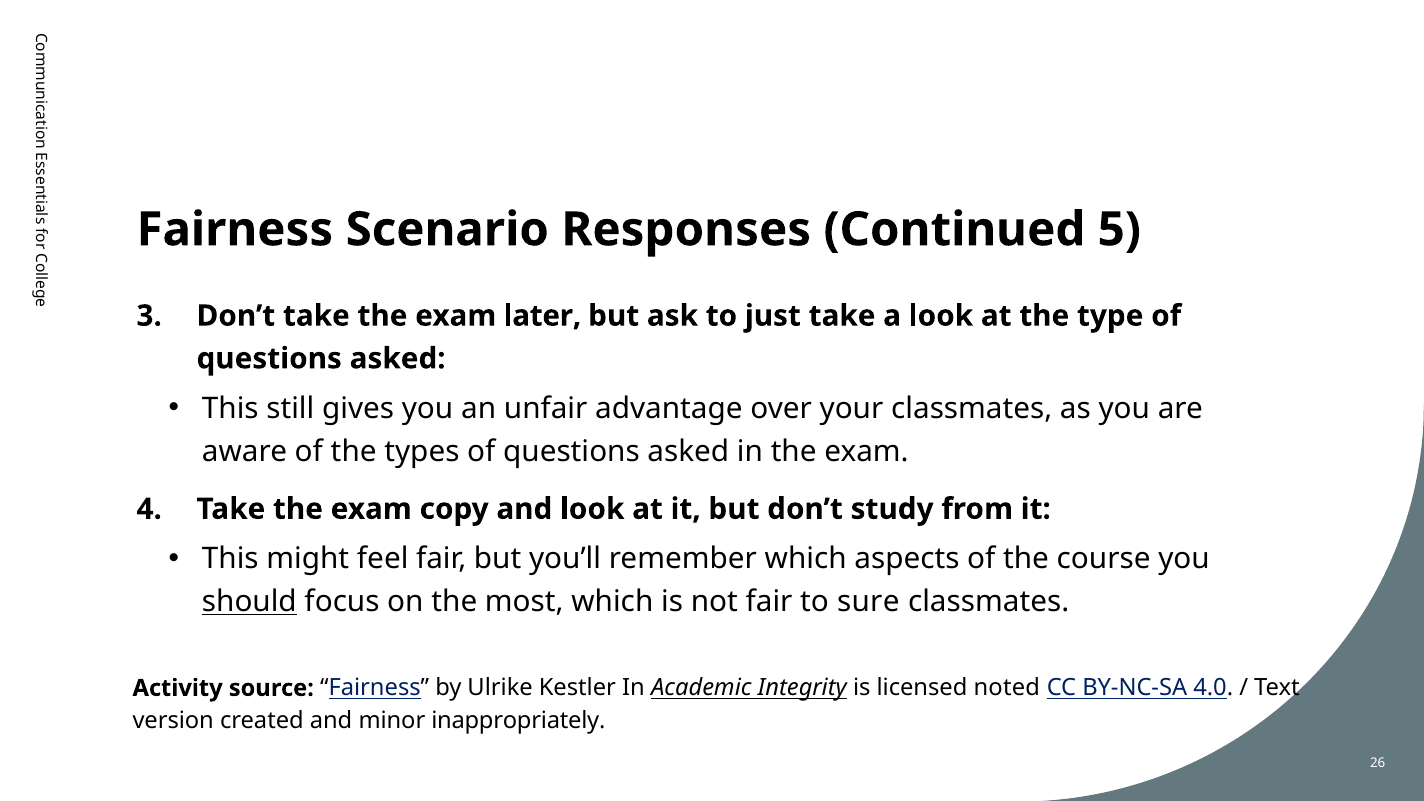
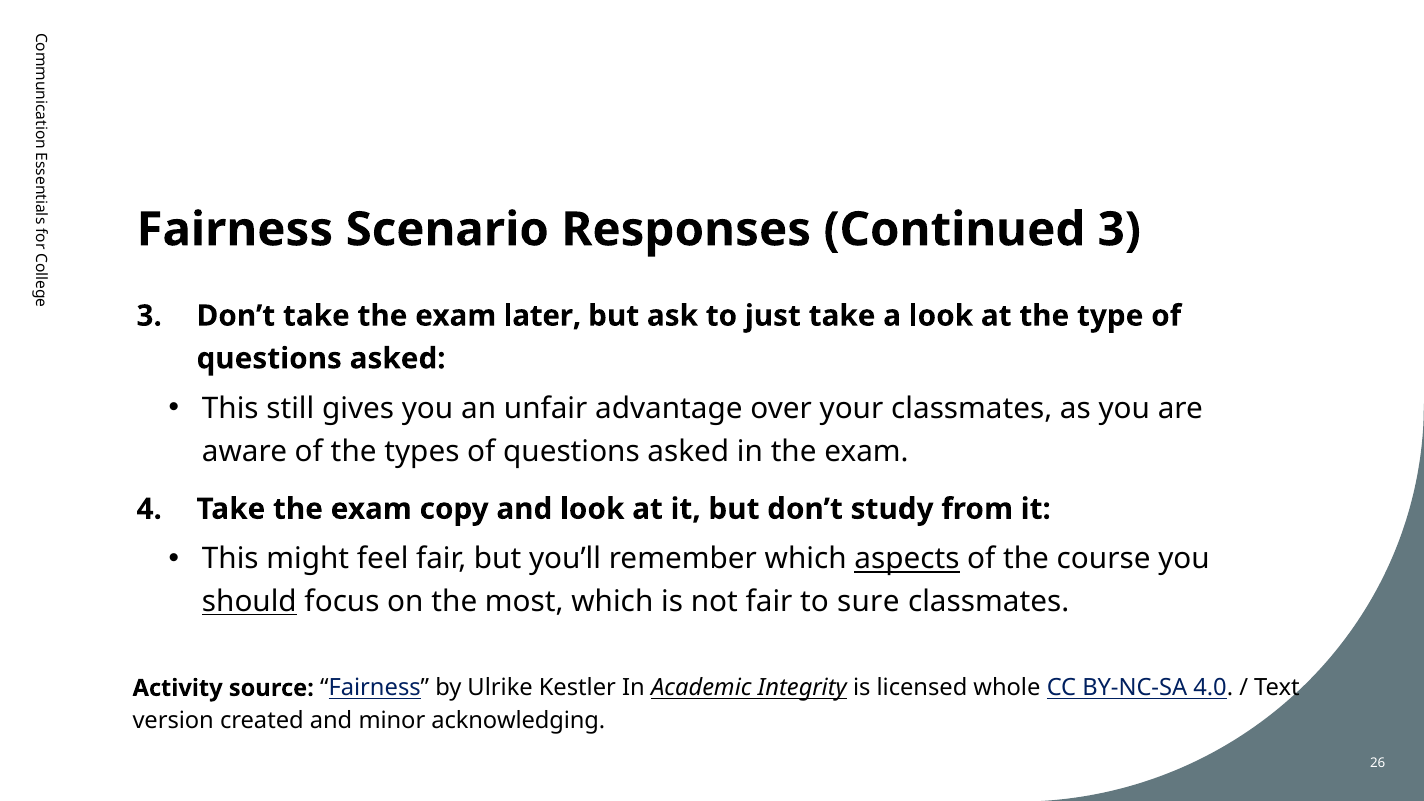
Continued 5: 5 -> 3
aspects underline: none -> present
noted: noted -> whole
inappropriately: inappropriately -> acknowledging
